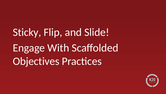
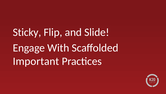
Objectives: Objectives -> Important
